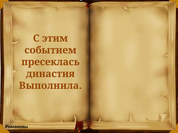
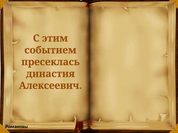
Выполнила: Выполнила -> Алексеевич
